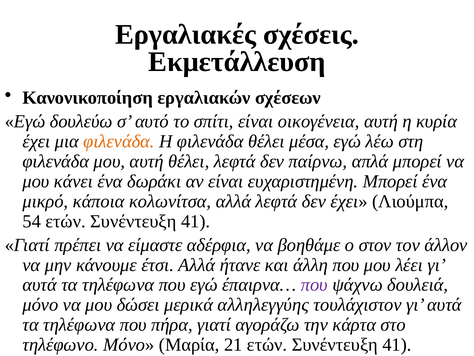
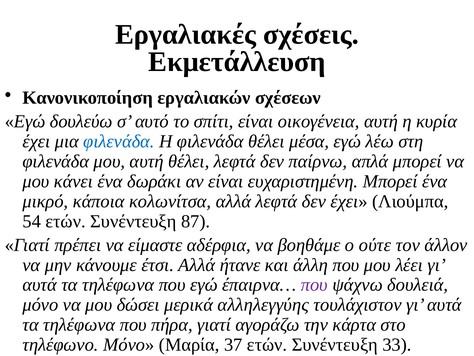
φιλενάδα at (119, 141) colour: orange -> blue
54 ετών Συνέντευξη 41: 41 -> 87
στον: στον -> ούτε
21: 21 -> 37
41 at (397, 344): 41 -> 33
